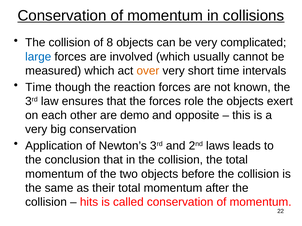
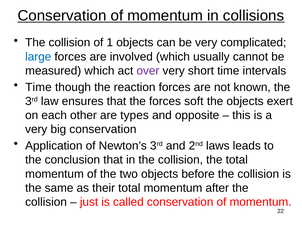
8: 8 -> 1
over colour: orange -> purple
role: role -> soft
demo: demo -> types
hits: hits -> just
